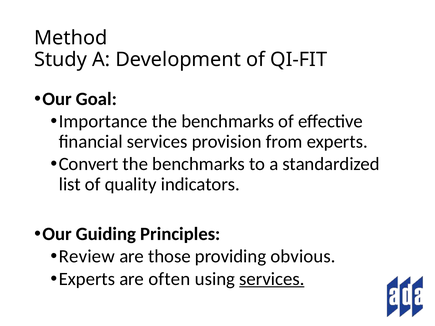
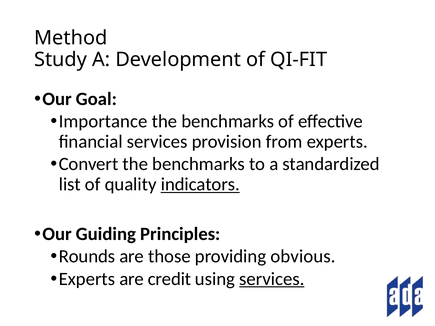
indicators underline: none -> present
Review: Review -> Rounds
often: often -> credit
